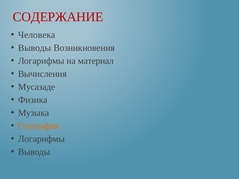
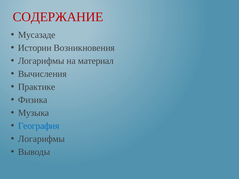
Человека: Человека -> Мусазаде
Выводы at (35, 48): Выводы -> Истории
Мусазаде: Мусазаде -> Практике
География colour: orange -> blue
